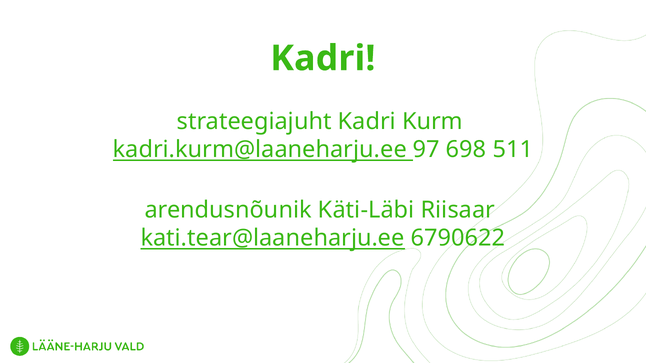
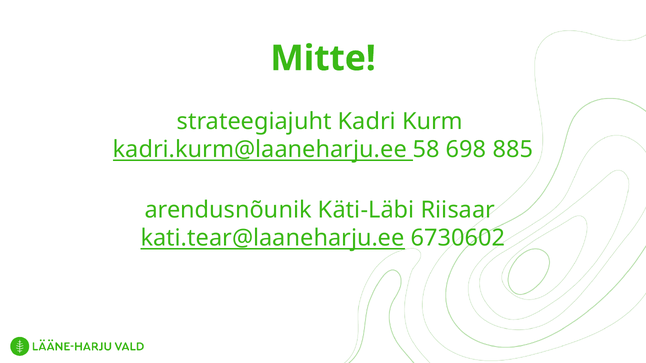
Kadri at (323, 58): Kadri -> Mitte
97: 97 -> 58
511: 511 -> 885
6790622: 6790622 -> 6730602
